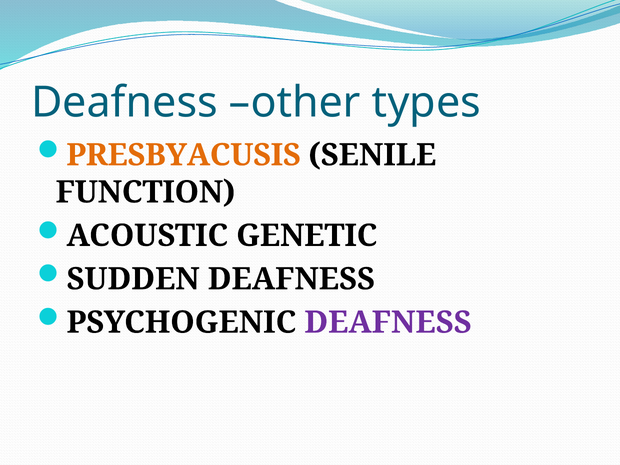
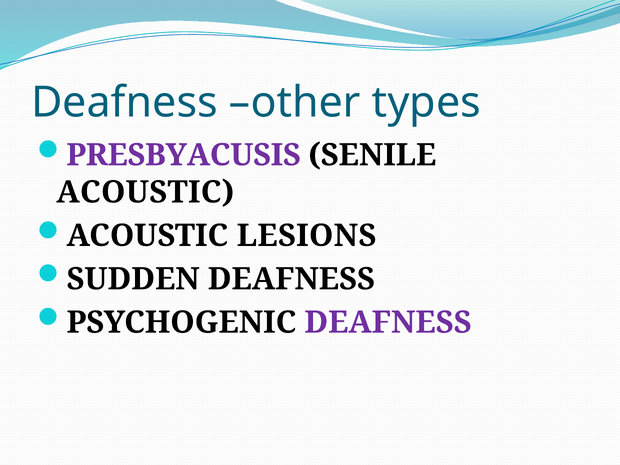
PRESBYACUSIS colour: orange -> purple
FUNCTION at (146, 192): FUNCTION -> ACOUSTIC
GENETIC: GENETIC -> LESIONS
